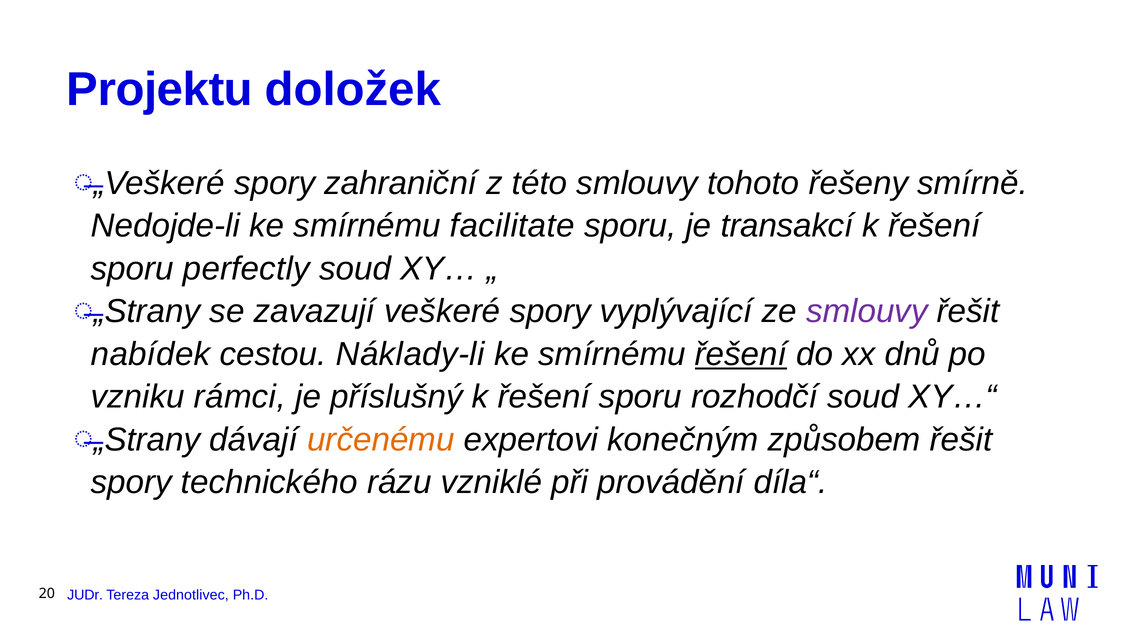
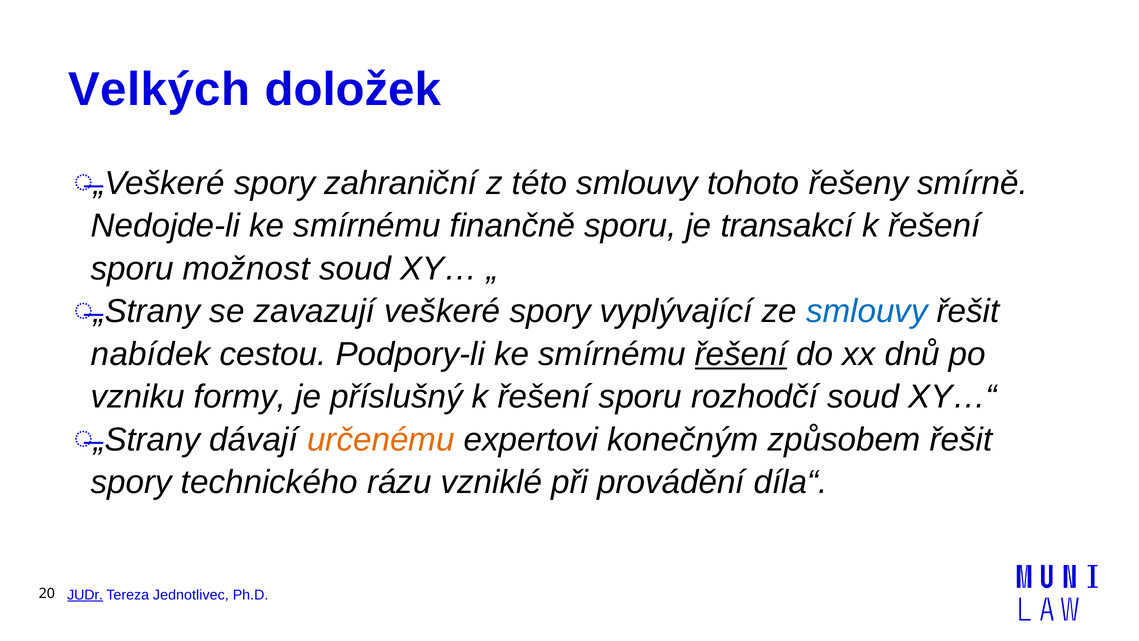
Projektu: Projektu -> Velkých
facilitate: facilitate -> finančně
perfectly: perfectly -> možnost
smlouvy at (867, 311) colour: purple -> blue
Náklady-li: Náklady-li -> Podpory-li
rámci: rámci -> formy
JUDr underline: none -> present
